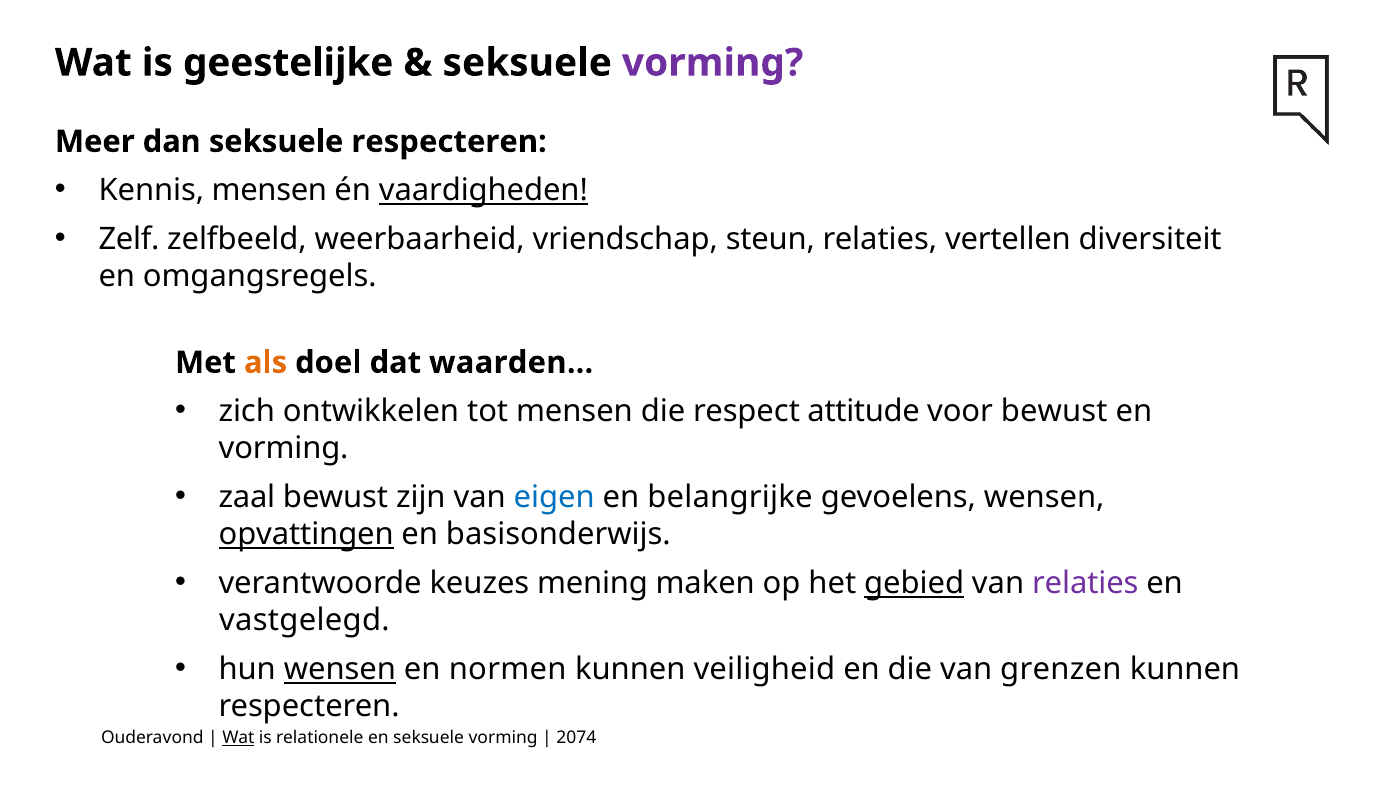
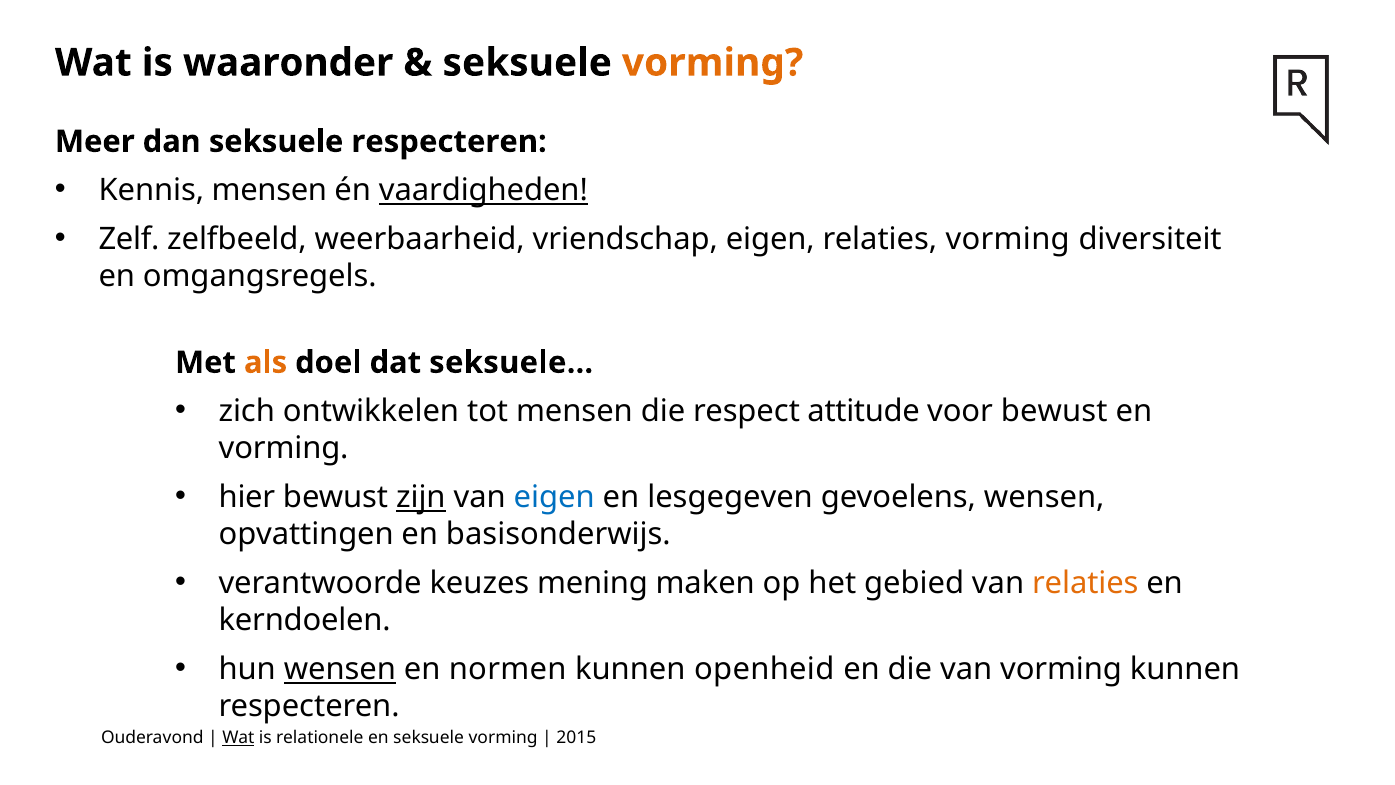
geestelijke: geestelijke -> waaronder
vorming at (713, 63) colour: purple -> orange
vriendschap steun: steun -> eigen
relaties vertellen: vertellen -> vorming
waarden…: waarden… -> seksuele…
zaal: zaal -> hier
zijn underline: none -> present
belangrijke: belangrijke -> lesgegeven
opvattingen underline: present -> none
gebied underline: present -> none
relaties at (1085, 583) colour: purple -> orange
vastgelegd: vastgelegd -> kerndoelen
veiligheid: veiligheid -> openheid
van grenzen: grenzen -> vorming
2074: 2074 -> 2015
